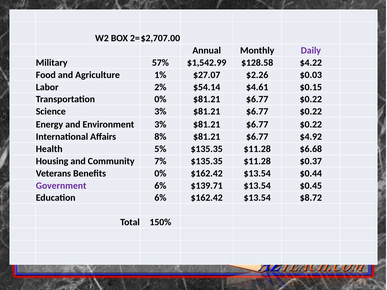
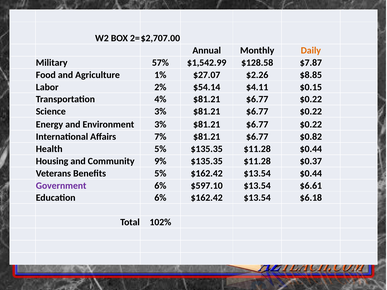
Daily colour: purple -> orange
$4.22: $4.22 -> $7.87
$0.03: $0.03 -> $8.85
$4.61: $4.61 -> $4.11
Transportation 0%: 0% -> 4%
8%: 8% -> 7%
$4.92: $4.92 -> $0.82
$11.28 $6.68: $6.68 -> $0.44
7%: 7% -> 9%
Benefits 0%: 0% -> 5%
$139.71: $139.71 -> $597.10
$0.45: $0.45 -> $6.61
$8.72: $8.72 -> $6.18
150%: 150% -> 102%
